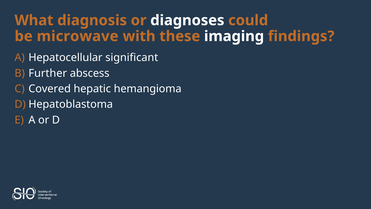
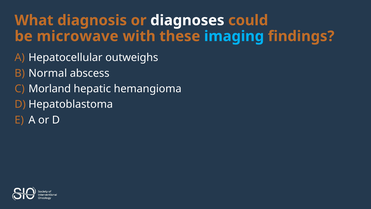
imaging colour: white -> light blue
significant: significant -> outweighs
Further: Further -> Normal
Covered: Covered -> Morland
